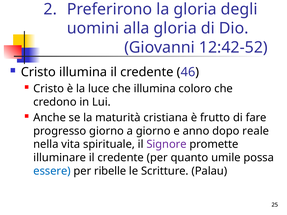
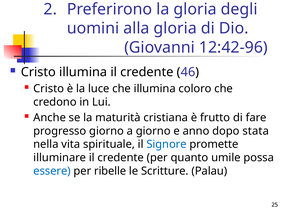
12:42-52: 12:42-52 -> 12:42-96
reale: reale -> stata
Signore colour: purple -> blue
